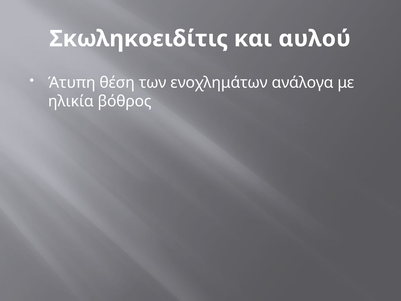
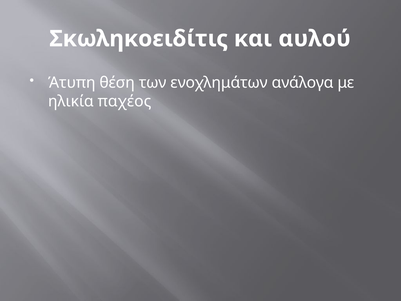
βόθρος: βόθρος -> παχέος
